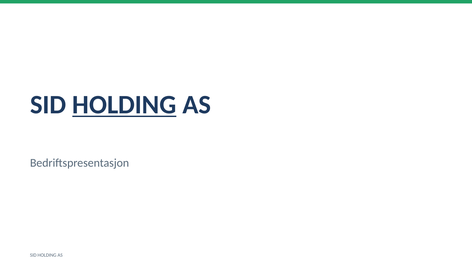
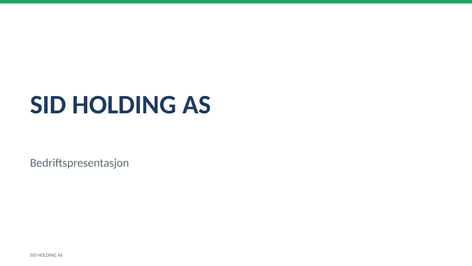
HOLDING at (124, 105) underline: present -> none
